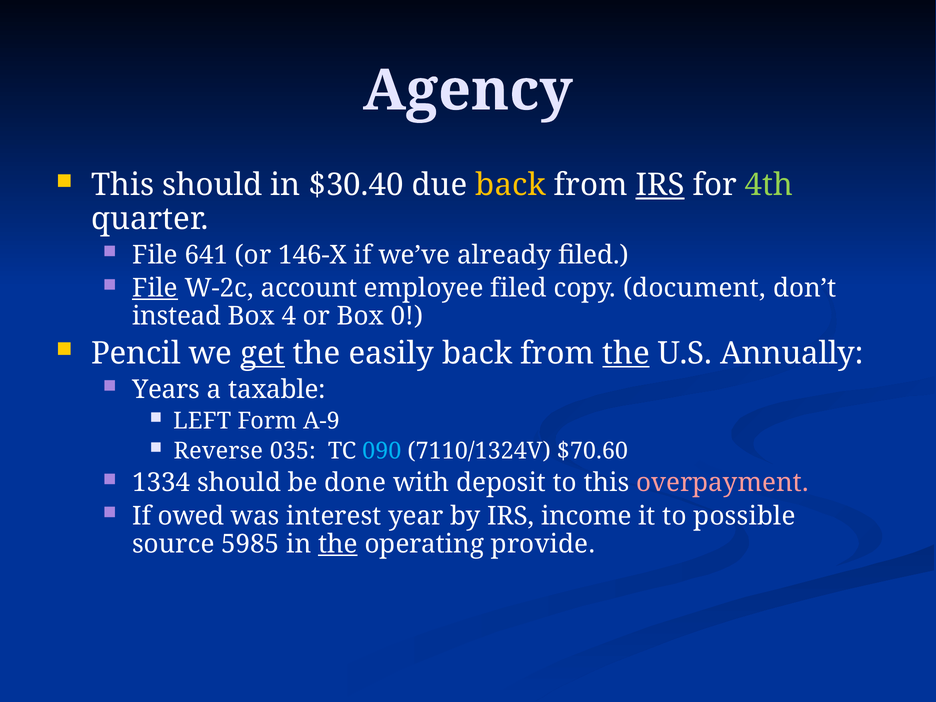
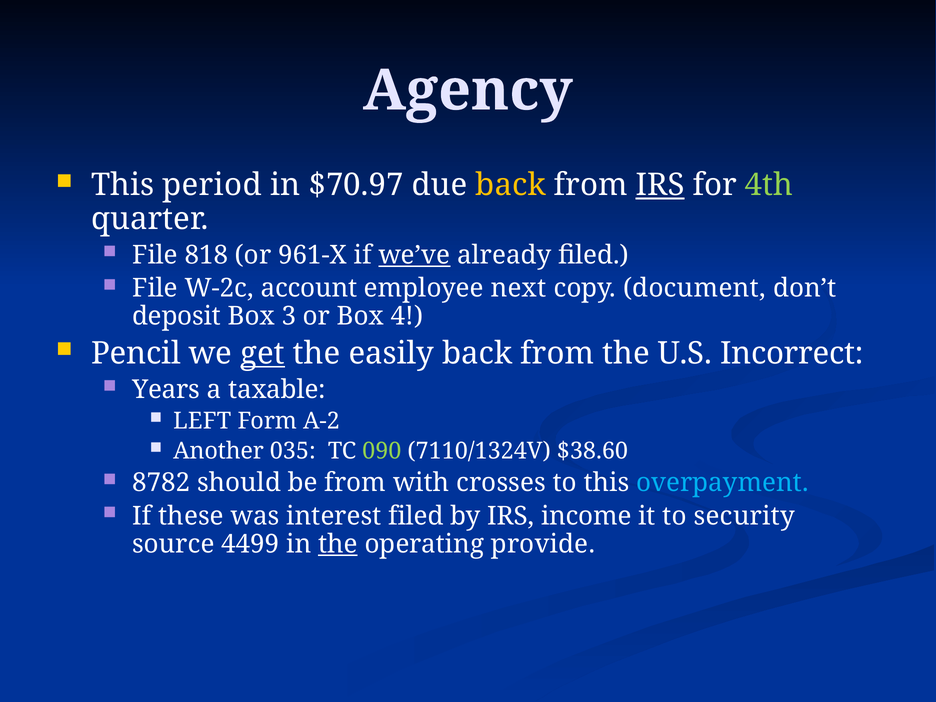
This should: should -> period
$30.40: $30.40 -> $70.97
641: 641 -> 818
146-X: 146-X -> 961-X
we’ve underline: none -> present
File at (155, 288) underline: present -> none
employee filed: filed -> next
instead: instead -> deposit
4: 4 -> 3
0: 0 -> 4
the at (626, 353) underline: present -> none
Annually: Annually -> Incorrect
A-9: A-9 -> A-2
Reverse: Reverse -> Another
090 colour: light blue -> light green
$70.60: $70.60 -> $38.60
1334: 1334 -> 8782
be done: done -> from
deposit: deposit -> crosses
overpayment colour: pink -> light blue
owed: owed -> these
interest year: year -> filed
possible: possible -> security
5985: 5985 -> 4499
